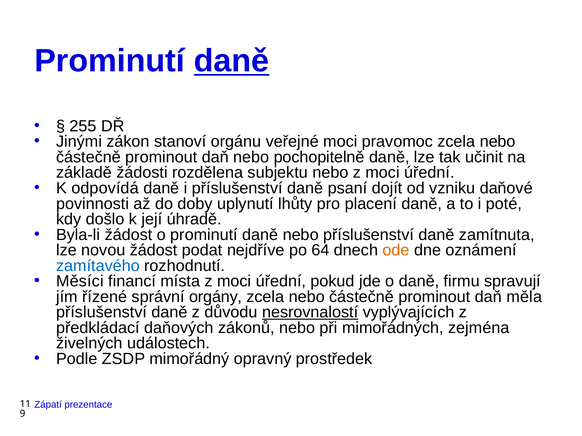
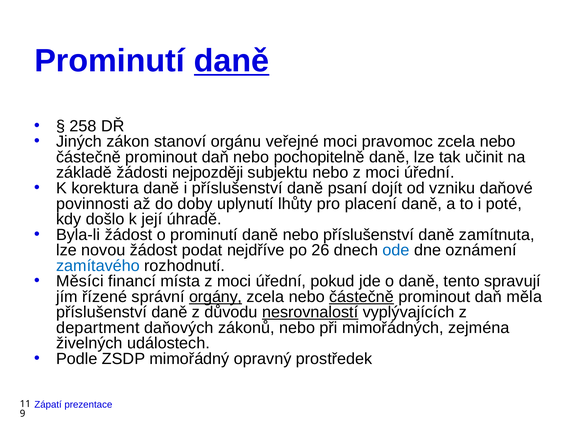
255: 255 -> 258
Jinými: Jinými -> Jiných
rozdělena: rozdělena -> nejpozději
odpovídá: odpovídá -> korektura
64: 64 -> 26
ode colour: orange -> blue
firmu: firmu -> tento
orgány underline: none -> present
částečně at (362, 297) underline: none -> present
předkládací: předkládací -> department
